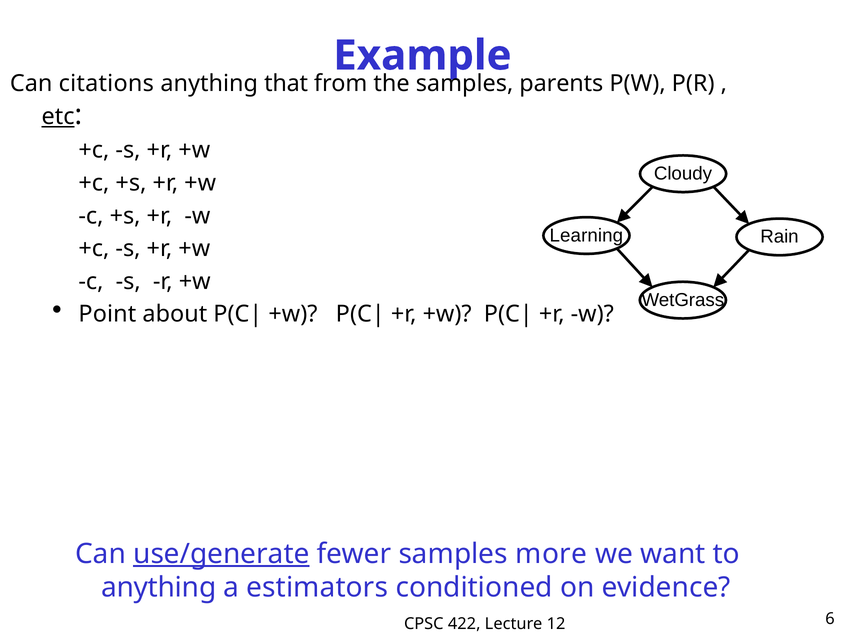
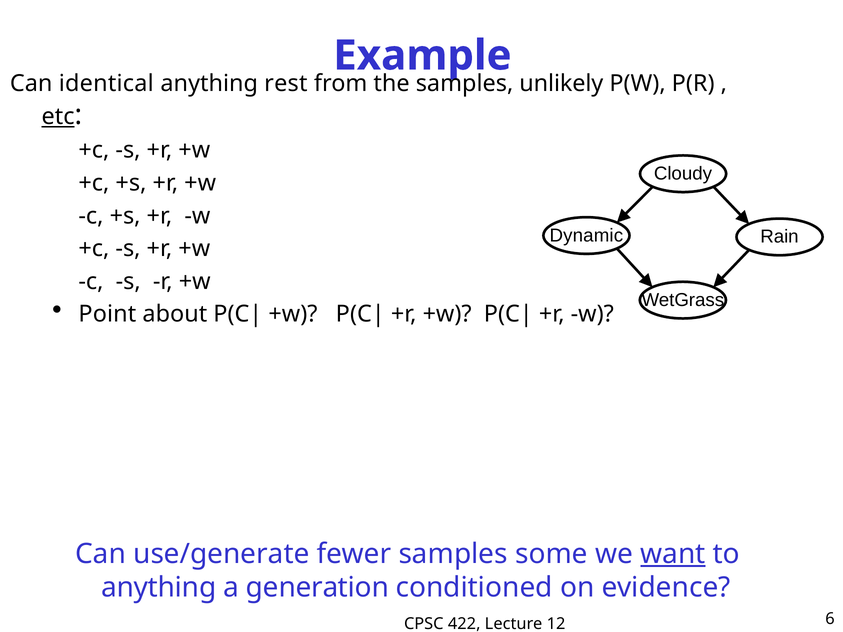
citations: citations -> identical
that: that -> rest
parents: parents -> unlikely
Learning: Learning -> Dynamic
use/generate underline: present -> none
more: more -> some
want underline: none -> present
estimators: estimators -> generation
